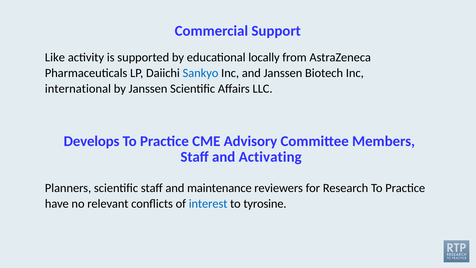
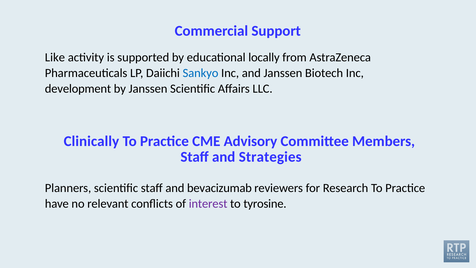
international: international -> development
Develops: Develops -> Clinically
Activating: Activating -> Strategies
maintenance: maintenance -> bevacizumab
interest colour: blue -> purple
